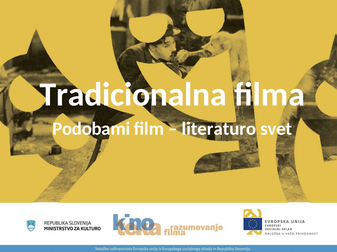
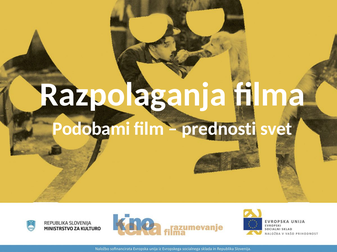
Tradicionalna: Tradicionalna -> Razpolaganja
literaturo: literaturo -> prednosti
